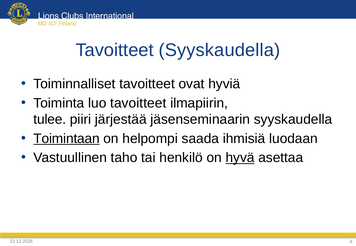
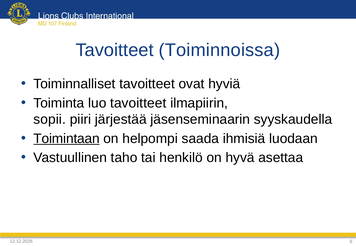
Tavoitteet Syyskaudella: Syyskaudella -> Toiminnoissa
tulee: tulee -> sopii
hyvä underline: present -> none
